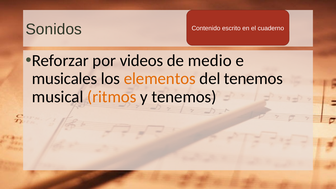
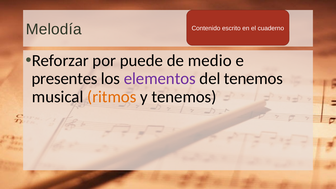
Sonidos: Sonidos -> Melodía
videos: videos -> puede
musicales: musicales -> presentes
elementos colour: orange -> purple
